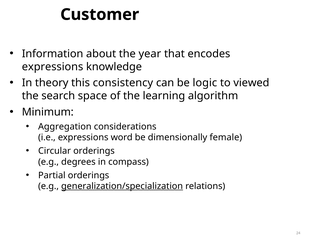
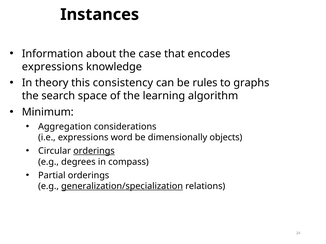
Customer: Customer -> Instances
year: year -> case
logic: logic -> rules
viewed: viewed -> graphs
female: female -> objects
orderings at (94, 151) underline: none -> present
